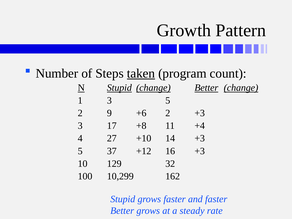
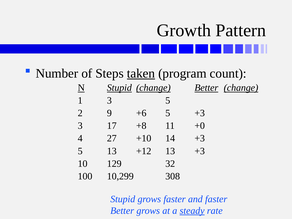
+6 2: 2 -> 5
+4: +4 -> +0
5 37: 37 -> 13
+12 16: 16 -> 13
162: 162 -> 308
steady underline: none -> present
